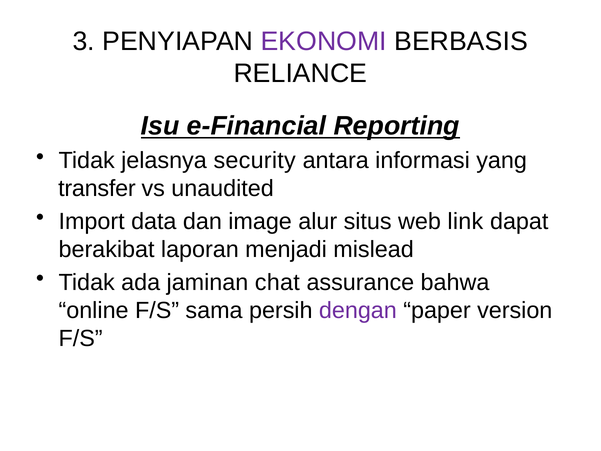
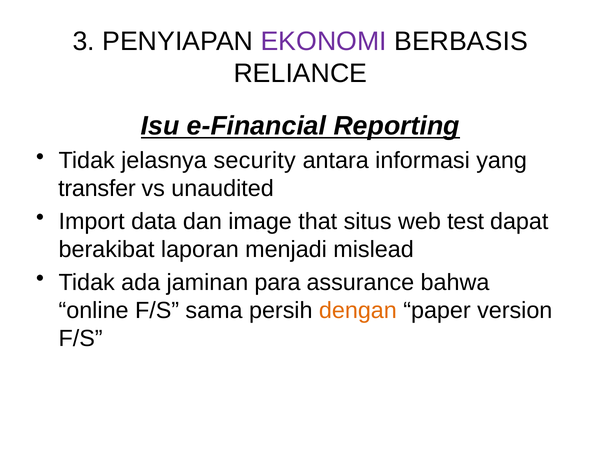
alur: alur -> that
link: link -> test
chat: chat -> para
dengan colour: purple -> orange
